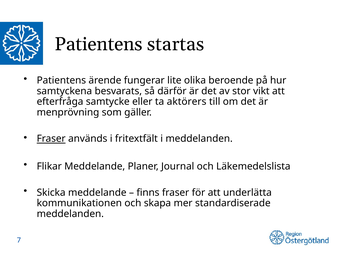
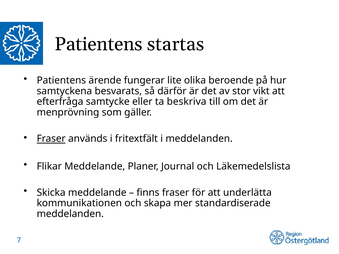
aktörers: aktörers -> beskriva
